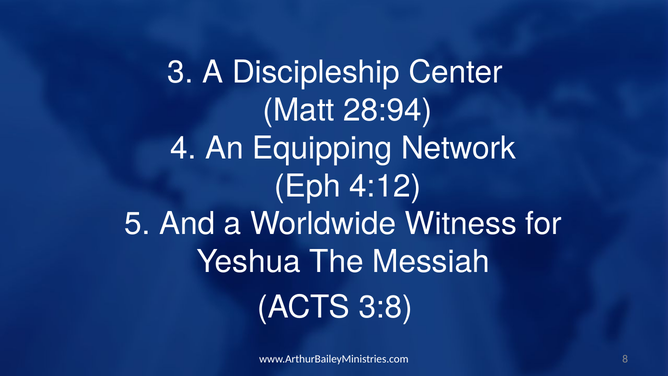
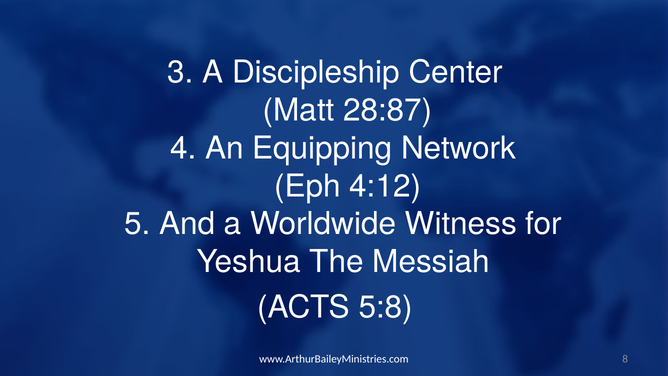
28:94: 28:94 -> 28:87
3:8: 3:8 -> 5:8
